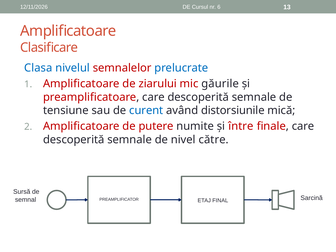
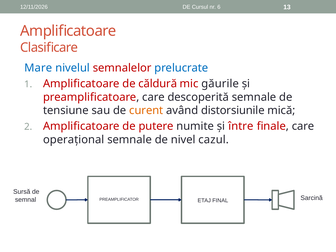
Clasa: Clasa -> Mare
ziarului: ziarului -> căldură
curent colour: blue -> orange
descoperită at (74, 140): descoperită -> operațional
către: către -> cazul
